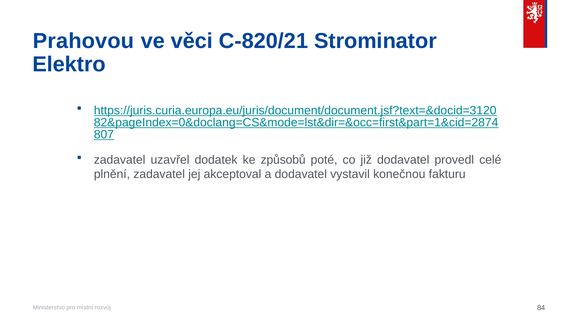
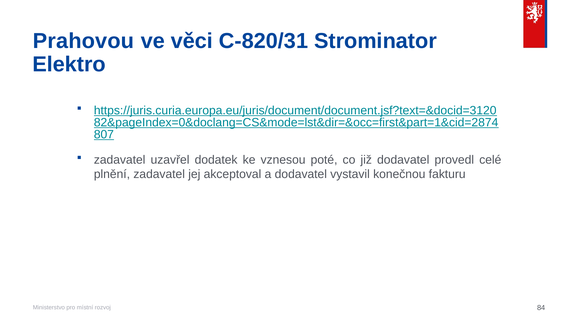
C‑820/21: C‑820/21 -> C‑820/31
způsobů: způsobů -> vznesou
